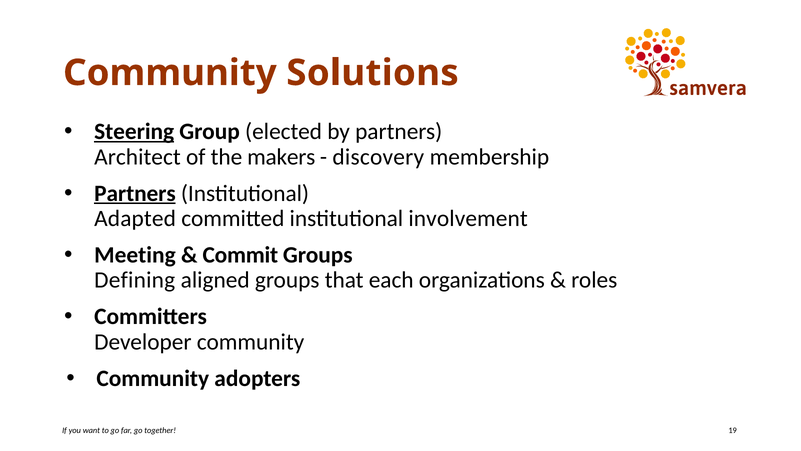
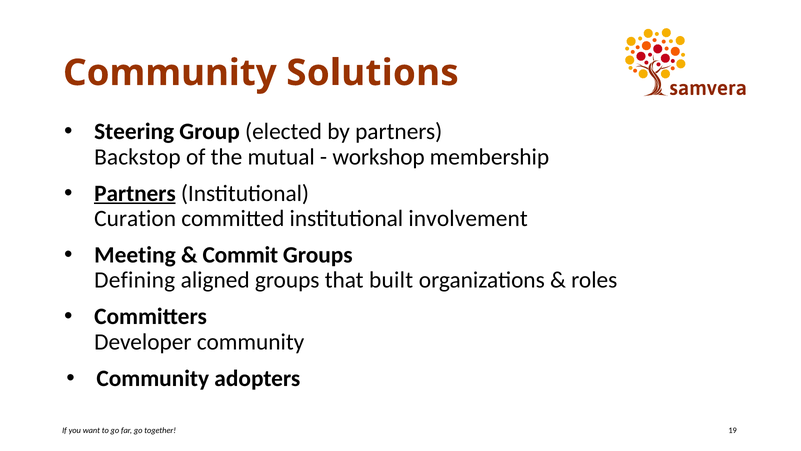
Steering underline: present -> none
Architect: Architect -> Backstop
makers: makers -> mutual
discovery: discovery -> workshop
Adapted: Adapted -> Curation
each: each -> built
